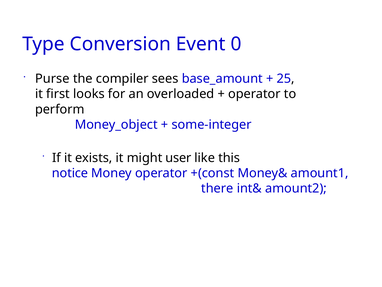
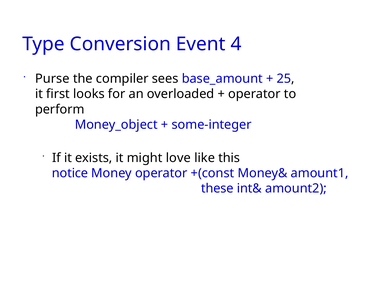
0: 0 -> 4
user: user -> love
there: there -> these
